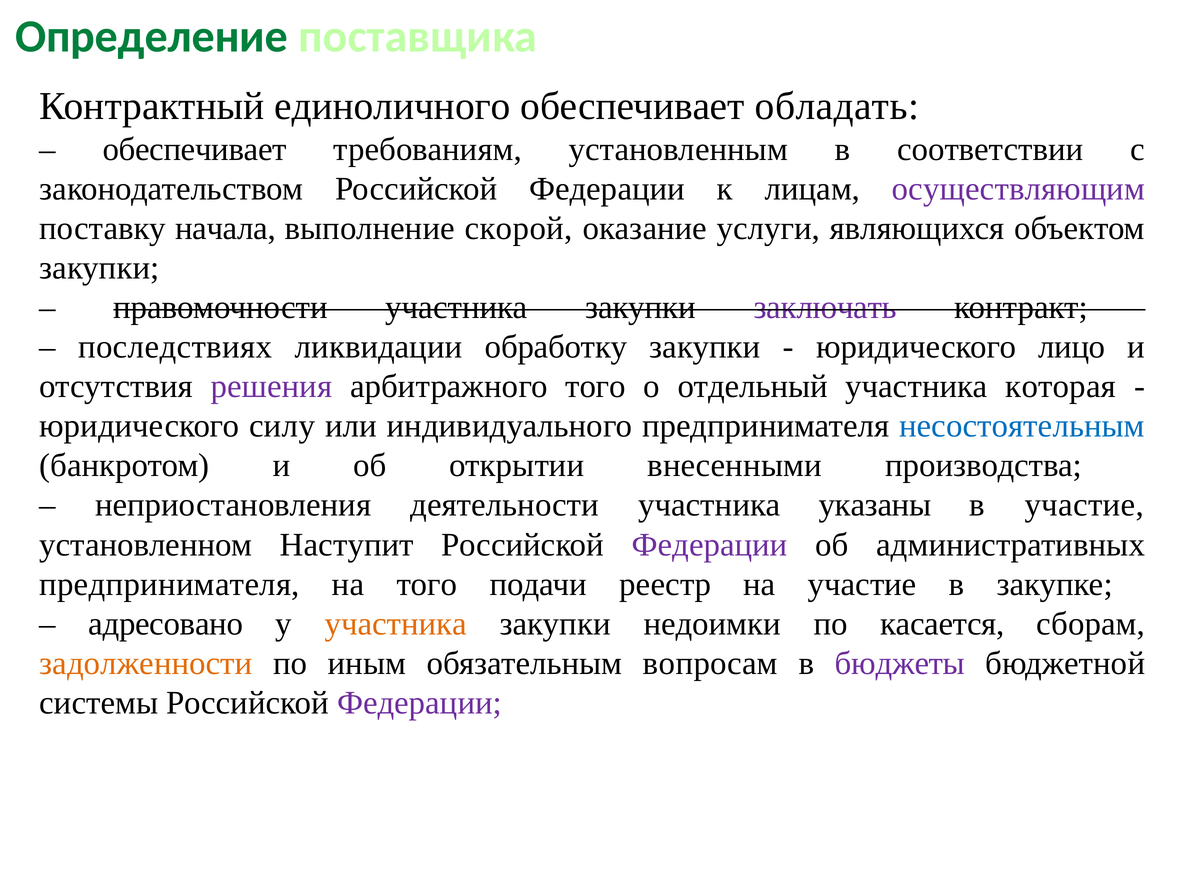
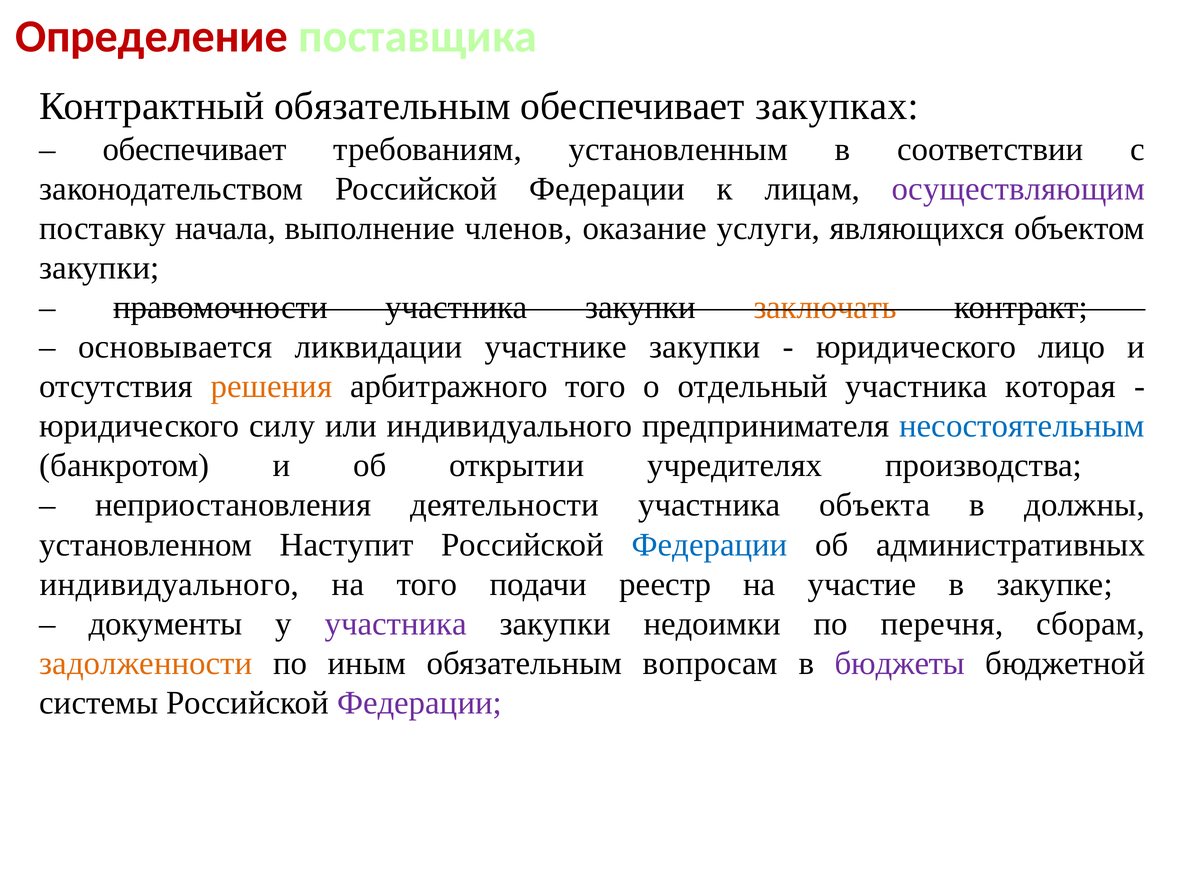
Определение colour: green -> red
Контрактный единоличного: единоличного -> обязательным
обладать: обладать -> закупках
скорой: скорой -> членов
заключать colour: purple -> orange
последствиях: последствиях -> основывается
обработку: обработку -> участнике
решения colour: purple -> orange
внесенными: внесенными -> учредителях
указаны: указаны -> объекта
в участие: участие -> должны
Федерации at (710, 544) colour: purple -> blue
предпринимателя at (170, 584): предпринимателя -> индивидуального
адресовано: адресовано -> документы
участника at (396, 624) colour: orange -> purple
касается: касается -> перечня
